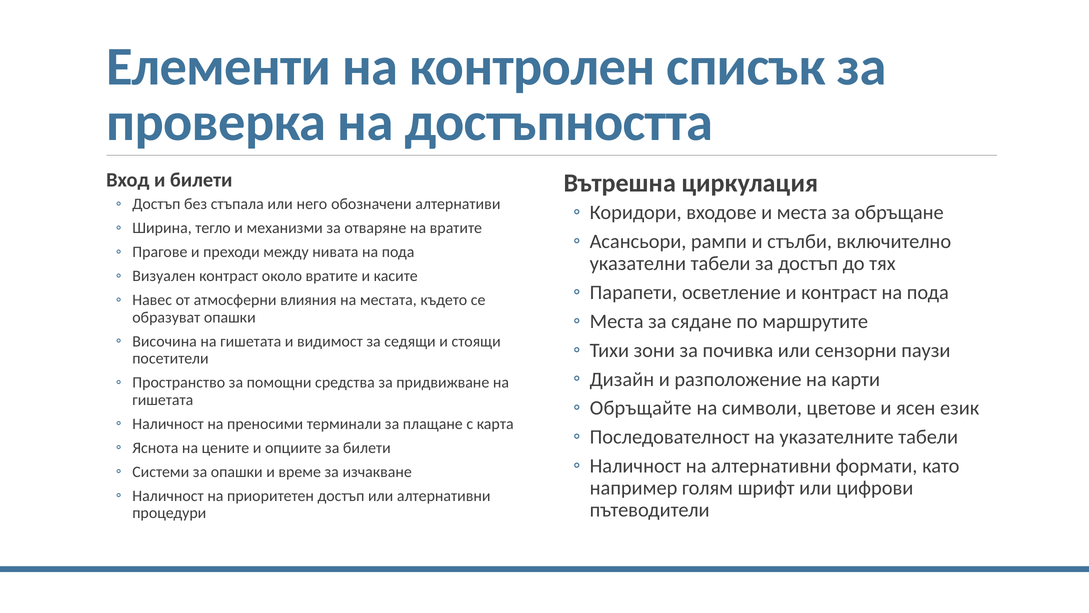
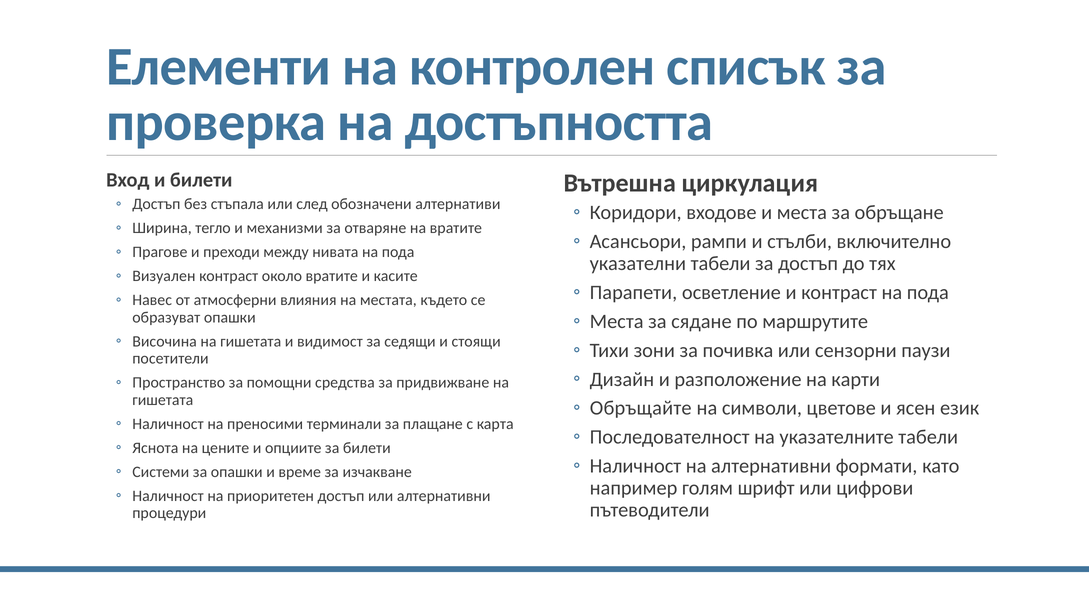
него: него -> след
